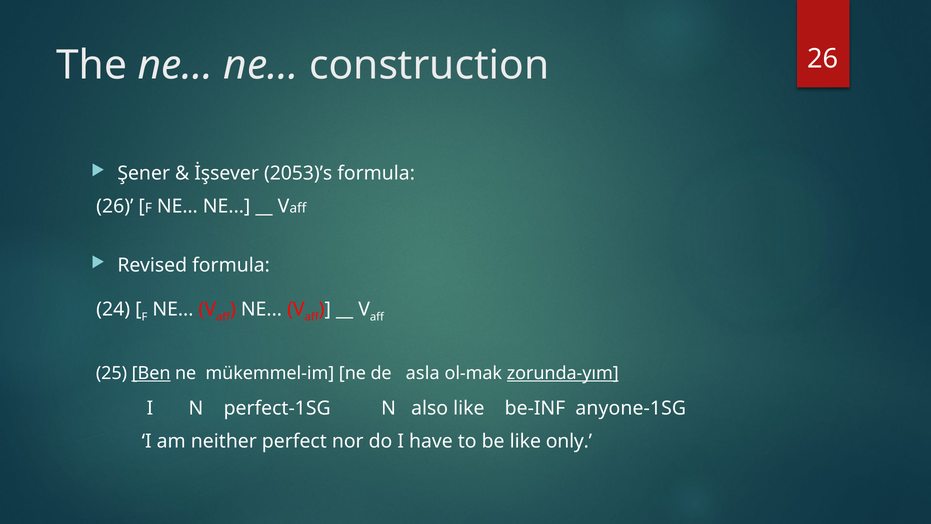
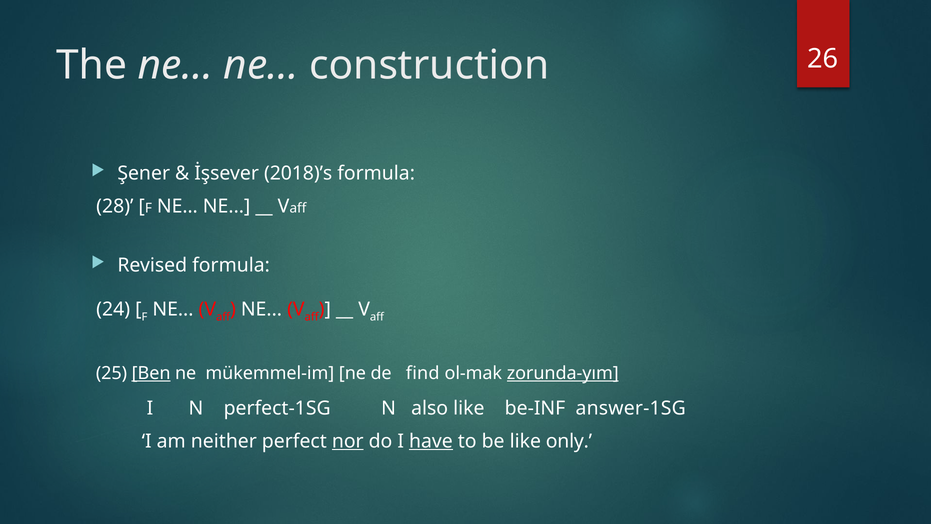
2053)’s: 2053)’s -> 2018)’s
26 at (115, 206): 26 -> 28
asla: asla -> find
anyone-1SG: anyone-1SG -> answer-1SG
nor underline: none -> present
have underline: none -> present
